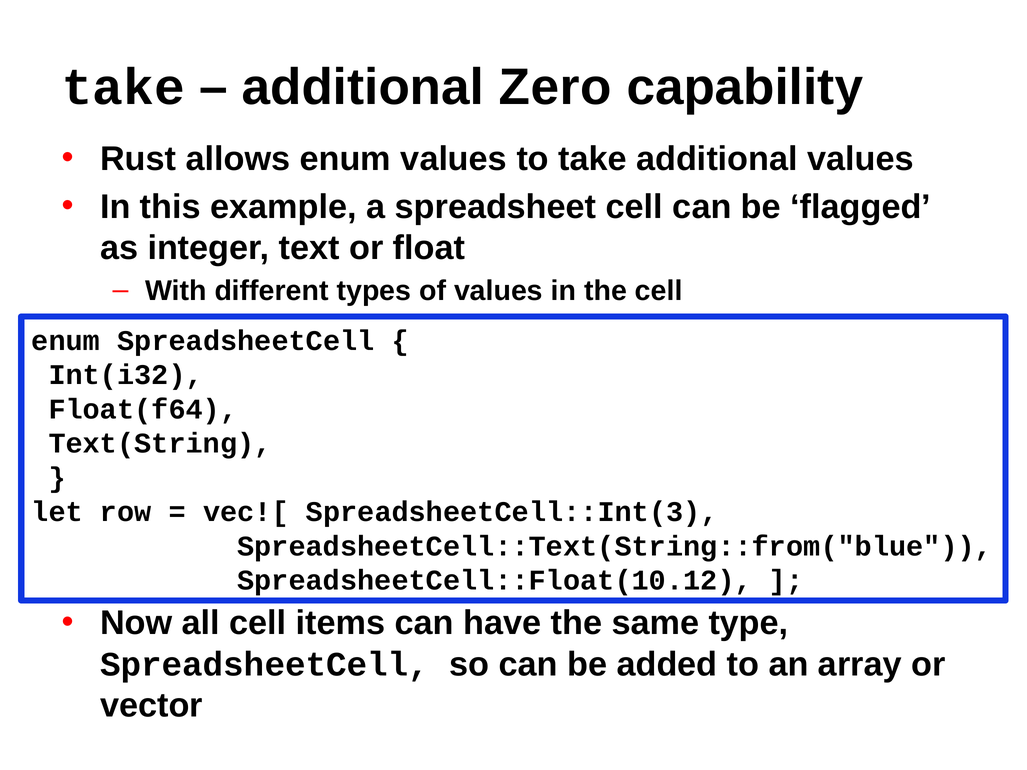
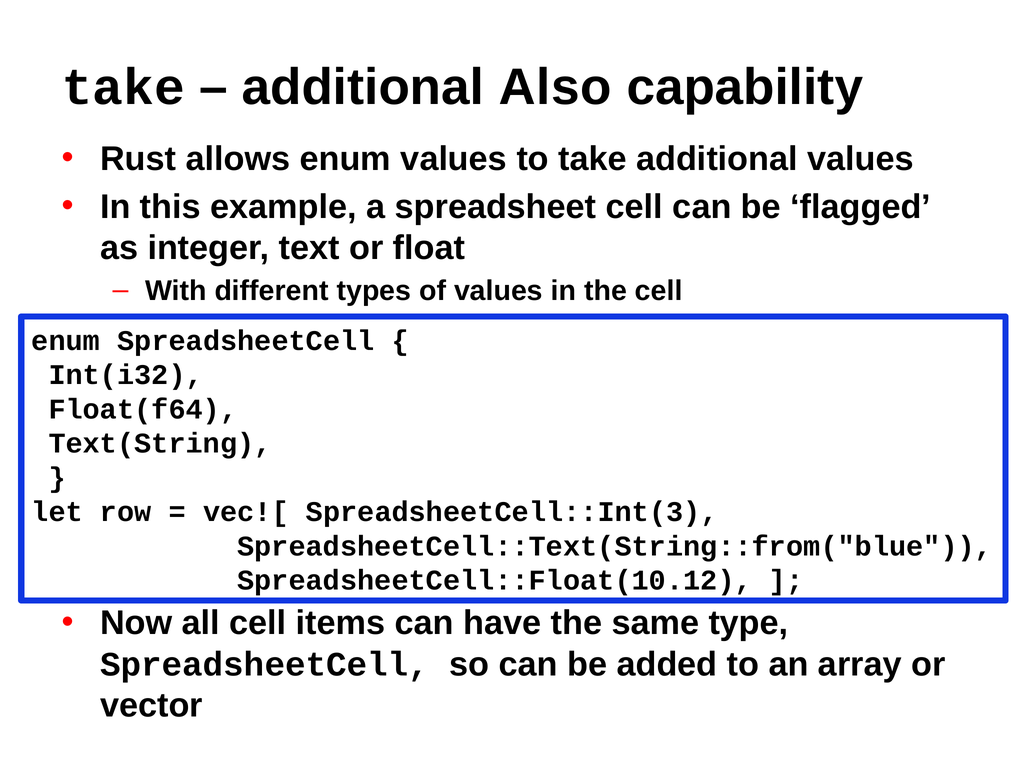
Zero: Zero -> Also
